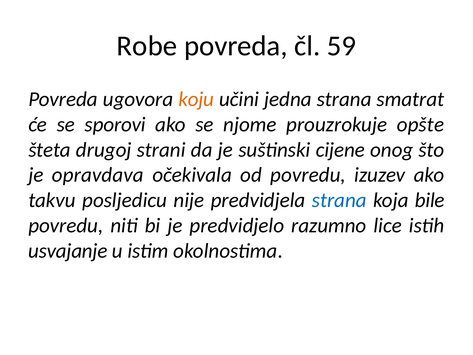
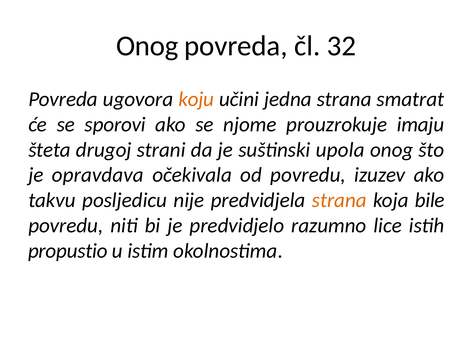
Robe at (147, 46): Robe -> Onog
59: 59 -> 32
opšte: opšte -> imaju
cijene: cijene -> upola
strana at (339, 200) colour: blue -> orange
usvajanje: usvajanje -> propustio
